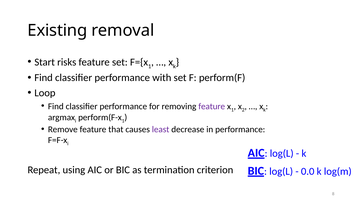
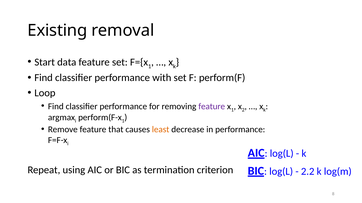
risks: risks -> data
least colour: purple -> orange
0.0: 0.0 -> 2.2
